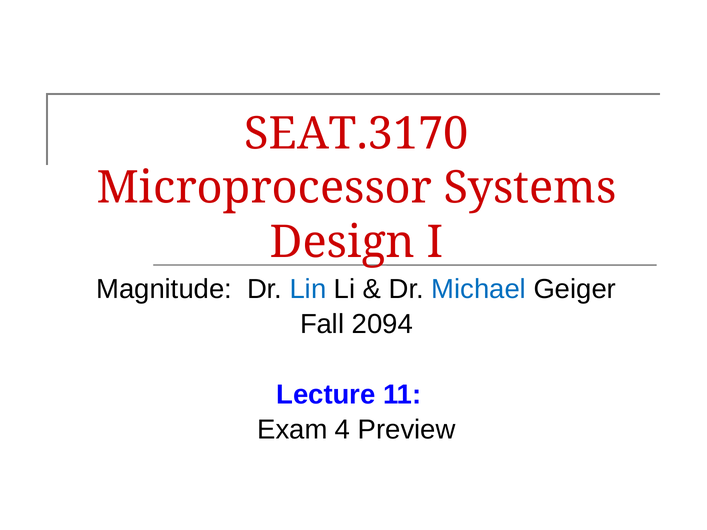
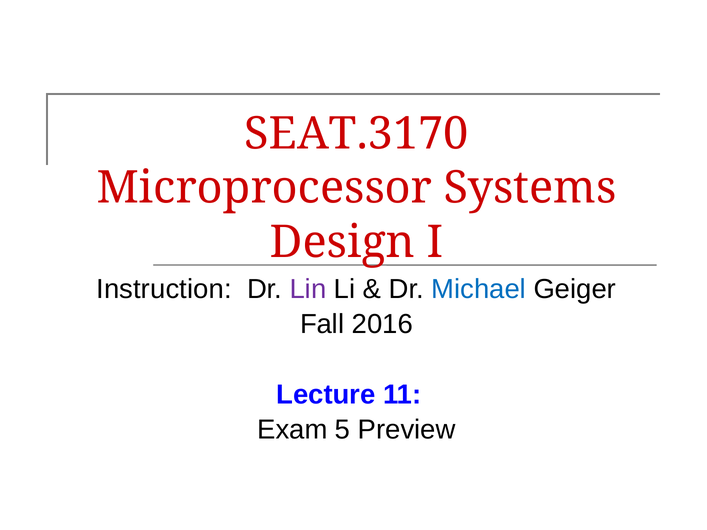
Magnitude: Magnitude -> Instruction
Lin colour: blue -> purple
2094: 2094 -> 2016
4: 4 -> 5
